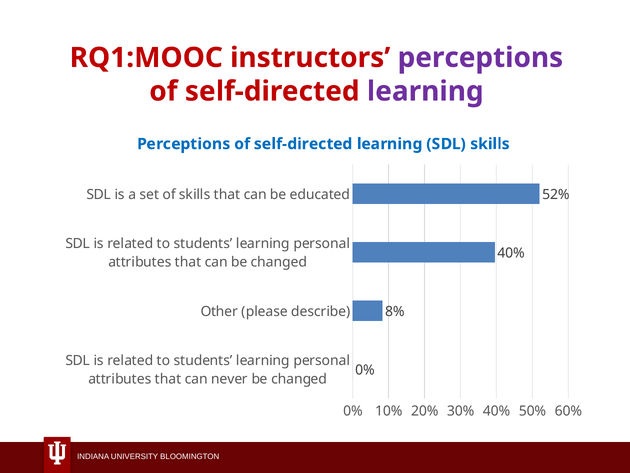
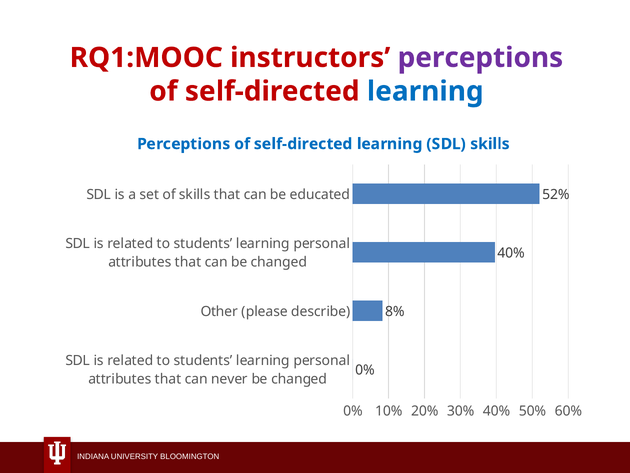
learning at (425, 91) colour: purple -> blue
